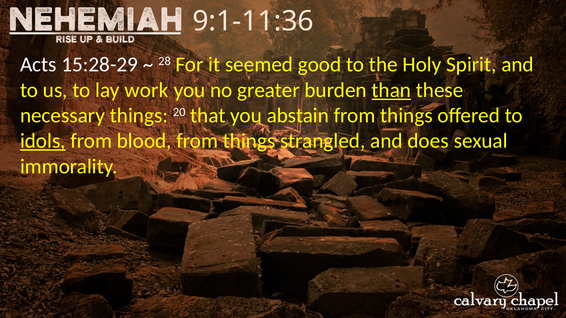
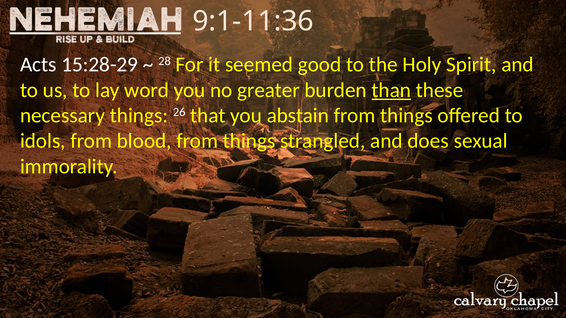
work: work -> word
20: 20 -> 26
idols underline: present -> none
